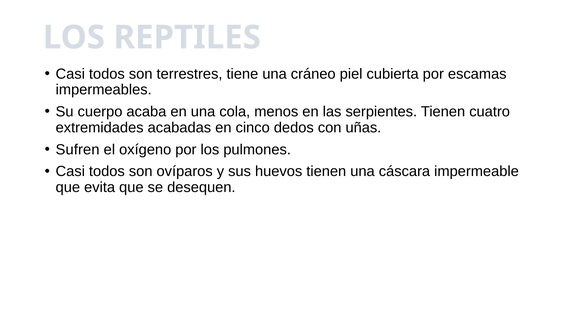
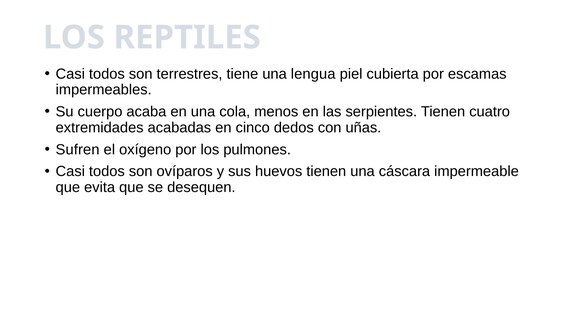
cráneo: cráneo -> lengua
